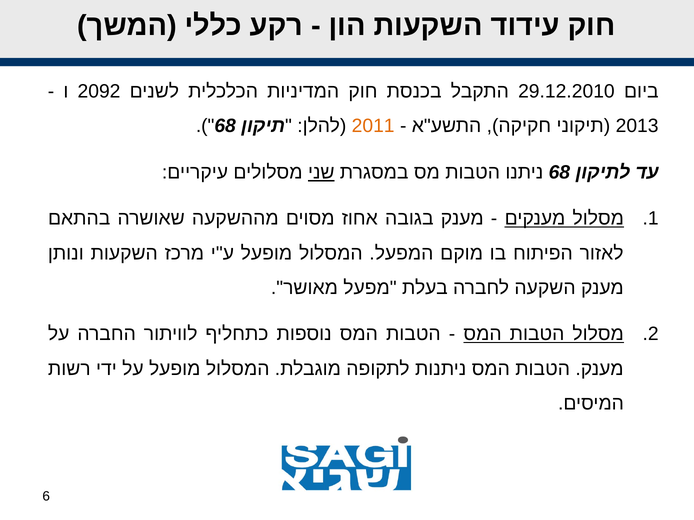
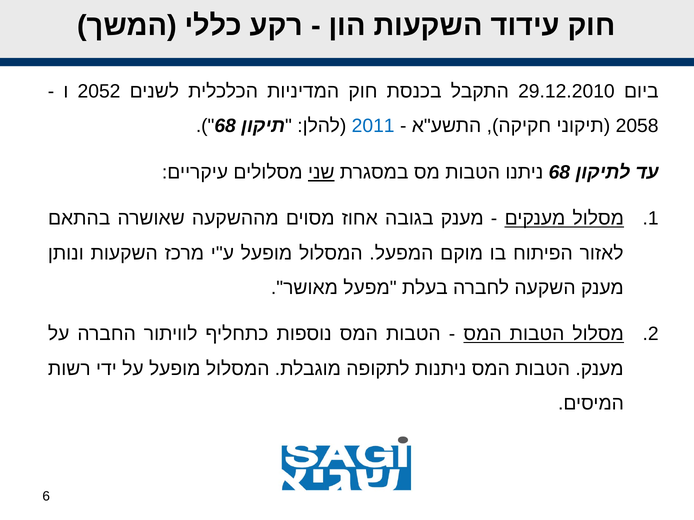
2092: 2092 -> 2052
2011 colour: orange -> blue
2013: 2013 -> 2058
